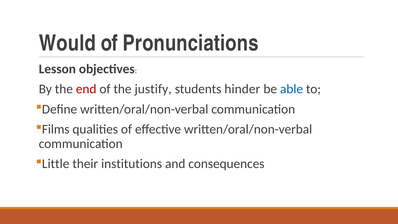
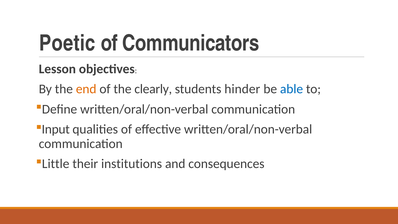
Would: Would -> Poetic
Pronunciations: Pronunciations -> Communicators
end colour: red -> orange
justify: justify -> clearly
Films: Films -> Input
